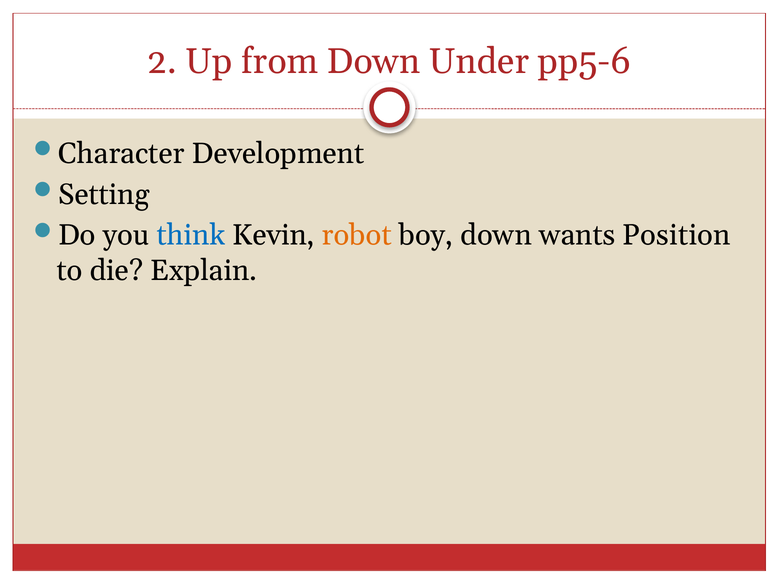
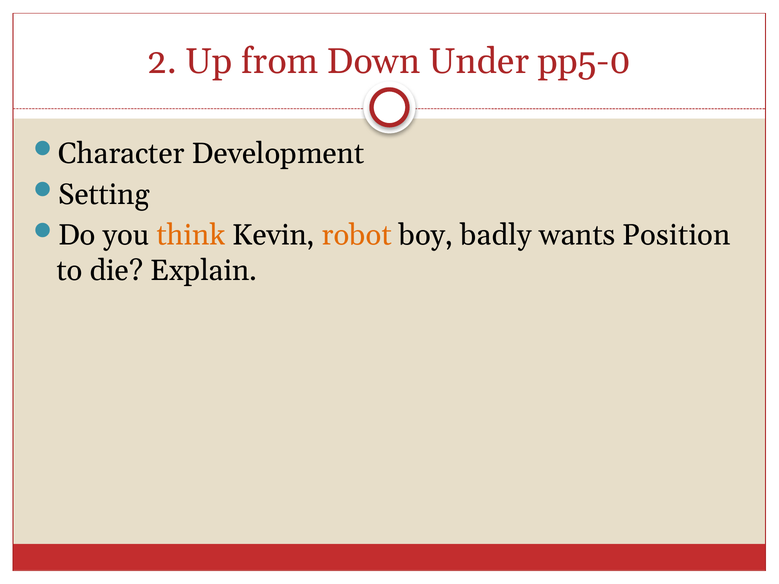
pp5-6: pp5-6 -> pp5-0
think colour: blue -> orange
boy down: down -> badly
